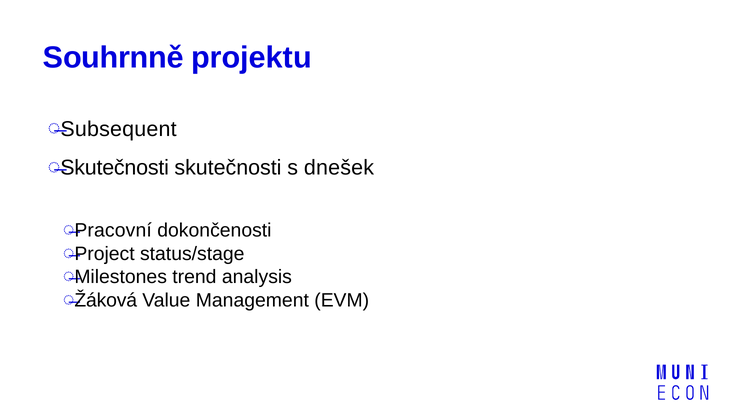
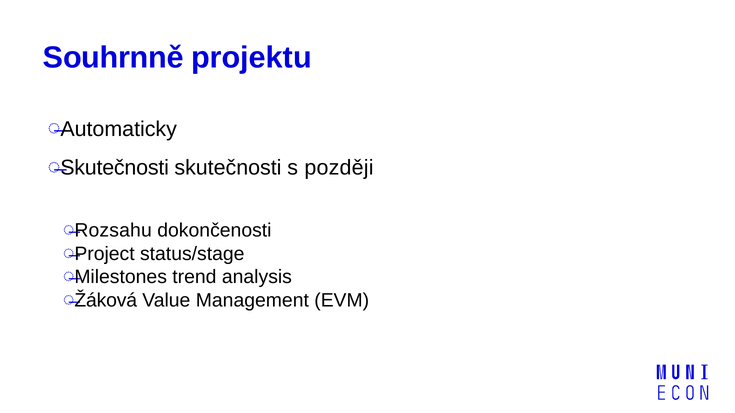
Subsequent: Subsequent -> Automaticky
dnešek: dnešek -> později
Pracovní: Pracovní -> Rozsahu
